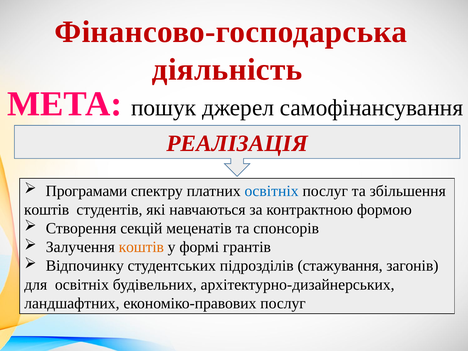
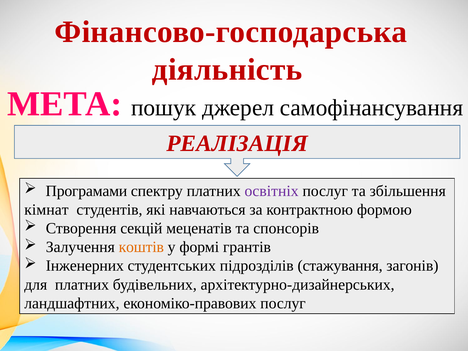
освітніх at (272, 191) colour: blue -> purple
коштів at (47, 210): коштів -> кімнат
Відпочинку: Відпочинку -> Інженерних
для освітніх: освітніх -> платних
